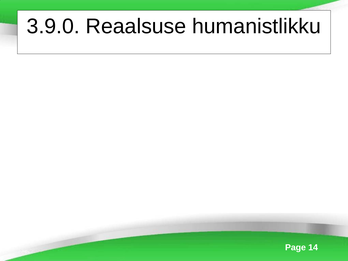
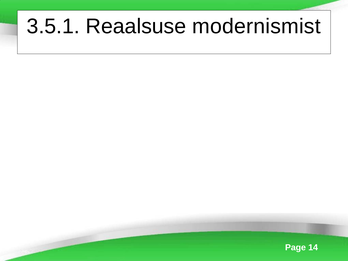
3.9.0: 3.9.0 -> 3.5.1
humanistlikku: humanistlikku -> modernismist
